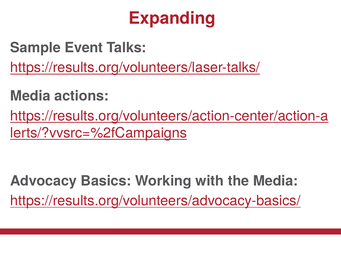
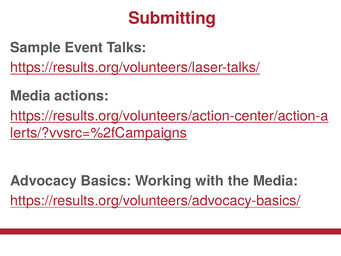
Expanding: Expanding -> Submitting
